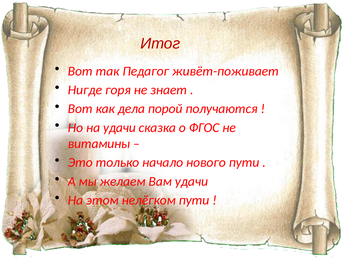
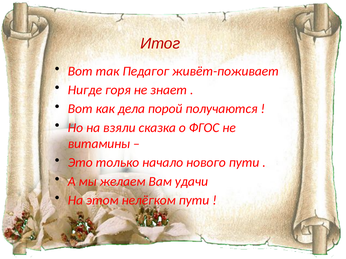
на удачи: удачи -> взяли
